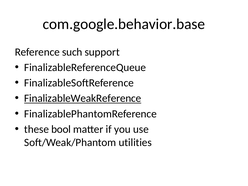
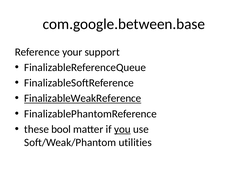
com.google.behavior.base: com.google.behavior.base -> com.google.between.base
such: such -> your
you underline: none -> present
